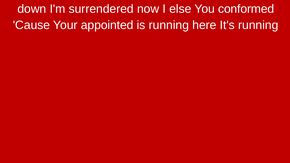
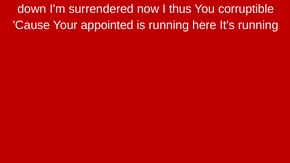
else: else -> thus
conformed: conformed -> corruptible
